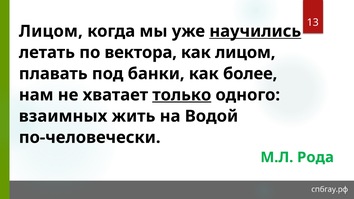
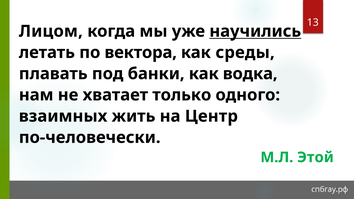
как лицом: лицом -> среды
более: более -> водка
только underline: present -> none
Водой: Водой -> Центр
Рода: Рода -> Этой
